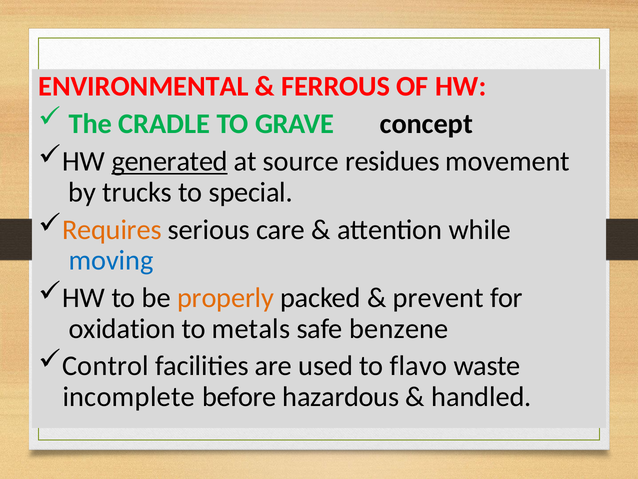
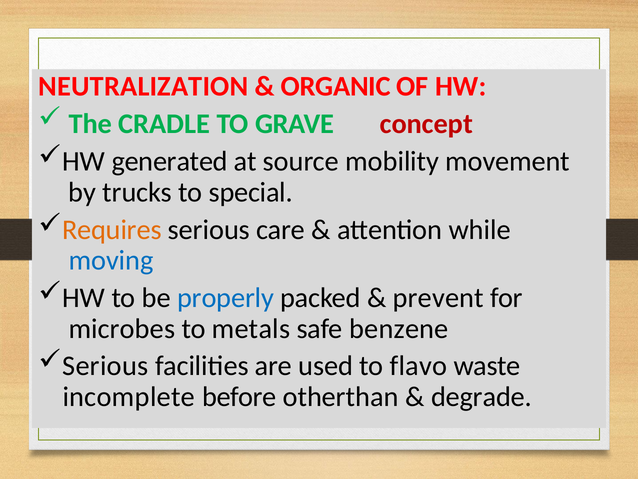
ENVIRONMENTAL: ENVIRONMENTAL -> NEUTRALIZATION
FERROUS: FERROUS -> ORGANIC
concept colour: black -> red
generated underline: present -> none
residues: residues -> mobility
properly colour: orange -> blue
oxidation: oxidation -> microbes
Control at (105, 366): Control -> Serious
hazardous: hazardous -> otherthan
handled: handled -> degrade
